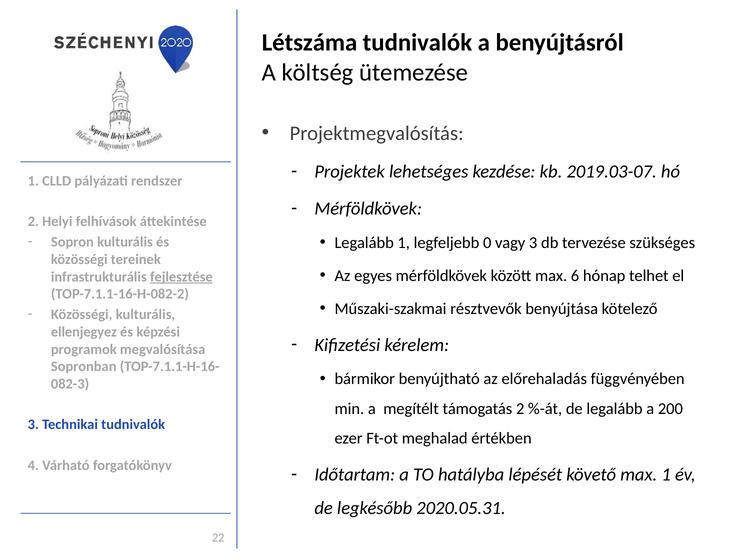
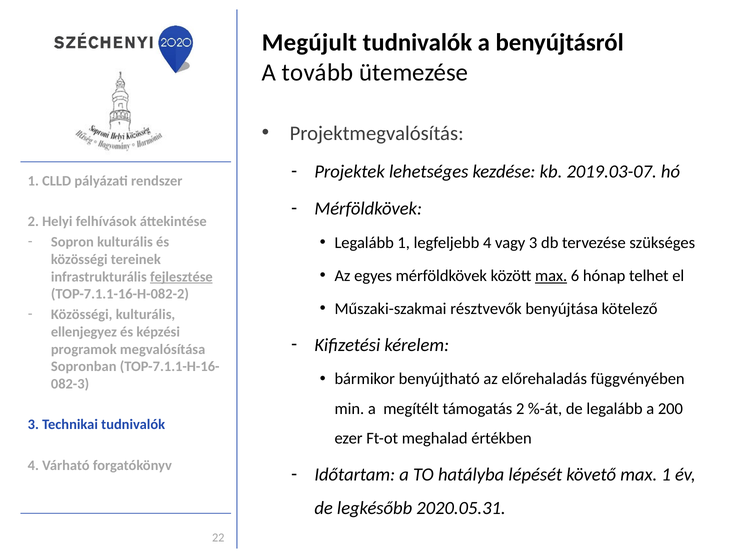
Létszáma: Létszáma -> Megújult
költség: költség -> tovább
legfeljebb 0: 0 -> 4
max at (551, 275) underline: none -> present
